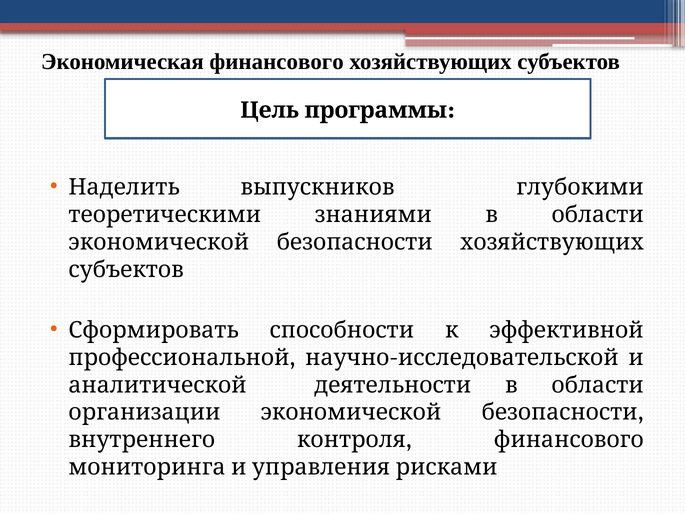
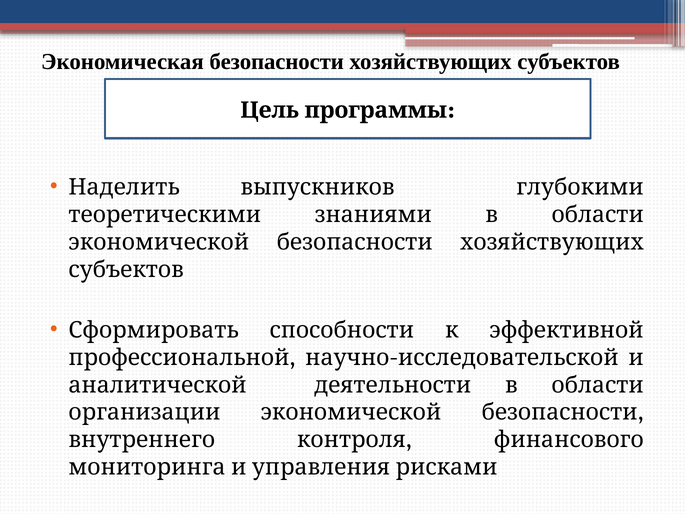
Экономическая финансового: финансового -> безопасности
